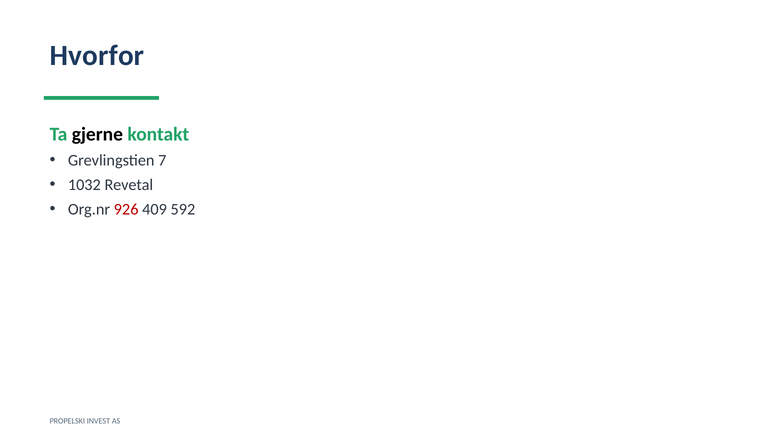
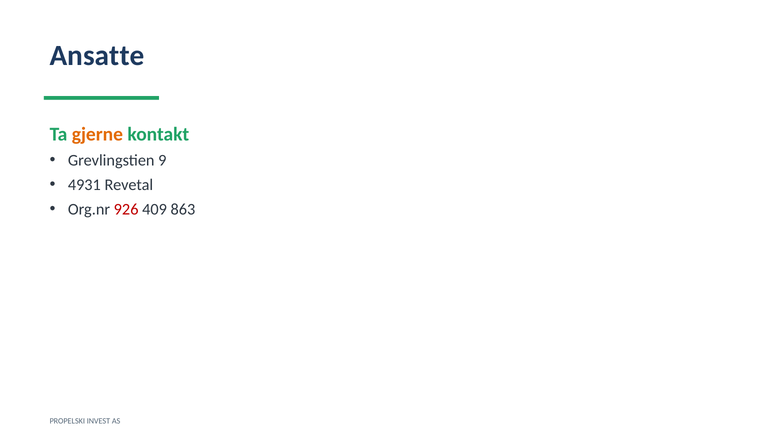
Hvorfor: Hvorfor -> Ansatte
gjerne colour: black -> orange
7: 7 -> 9
1032: 1032 -> 4931
592: 592 -> 863
